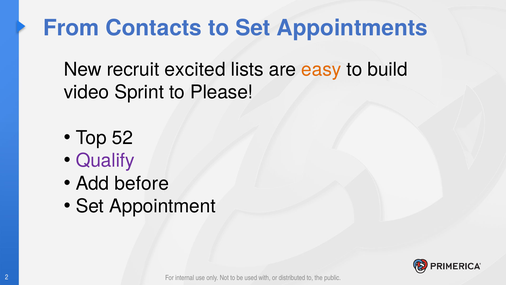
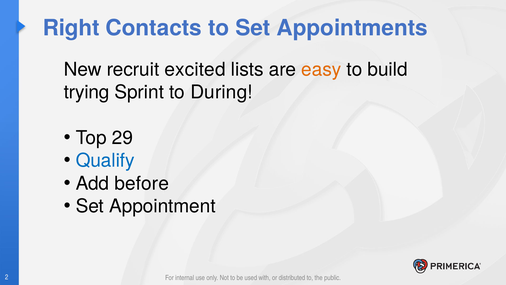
From: From -> Right
video: video -> trying
Please: Please -> During
52: 52 -> 29
Qualify colour: purple -> blue
